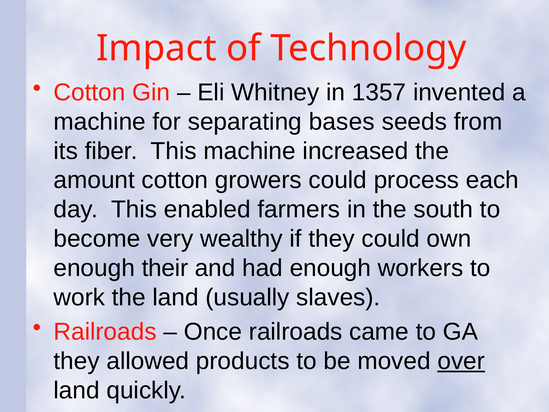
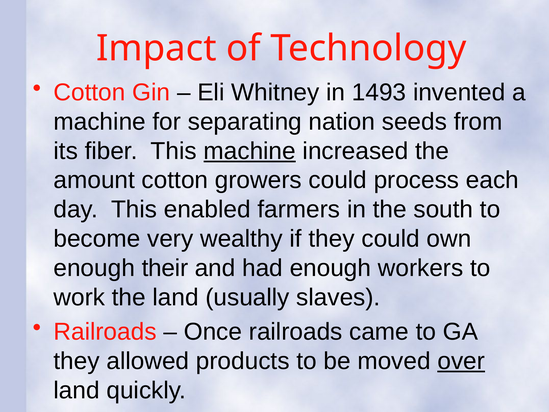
1357: 1357 -> 1493
bases: bases -> nation
machine at (250, 151) underline: none -> present
